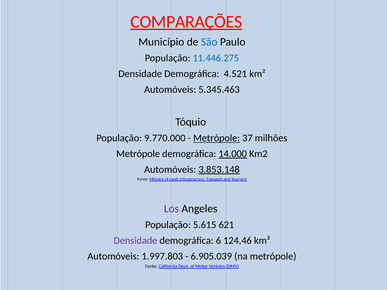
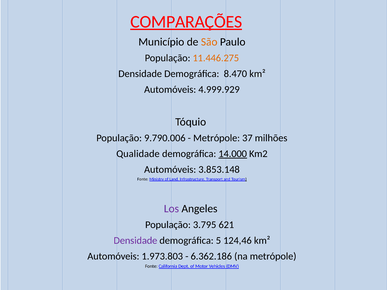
São colour: blue -> orange
11.446.275 colour: blue -> orange
4.521: 4.521 -> 8.470
5.345.463: 5.345.463 -> 4.999.929
9.770.000: 9.770.000 -> 9.790.006
Metrópole at (217, 138) underline: present -> none
Metrópole at (138, 154): Metrópole -> Qualidade
3.853.148 underline: present -> none
5.615: 5.615 -> 3.795
6: 6 -> 5
1.997.803: 1.997.803 -> 1.973.803
6.905.039: 6.905.039 -> 6.362.186
